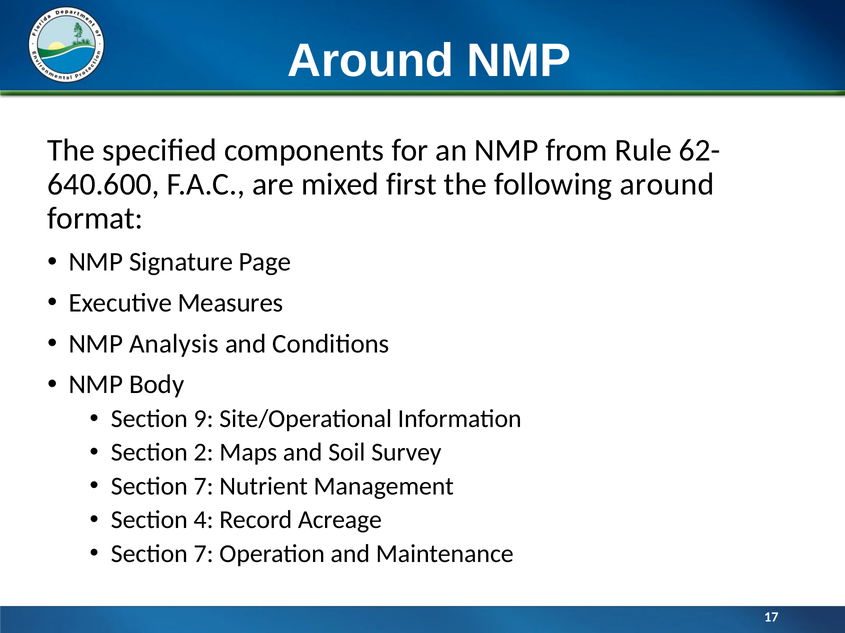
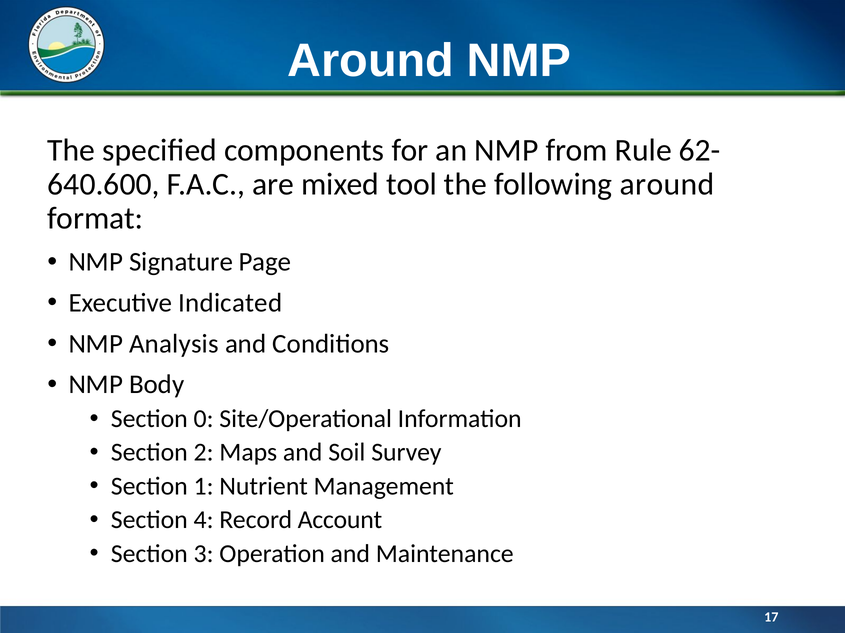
first: first -> tool
Measures: Measures -> Indicated
9: 9 -> 0
7 at (204, 487): 7 -> 1
Acreage: Acreage -> Account
7 at (204, 554): 7 -> 3
